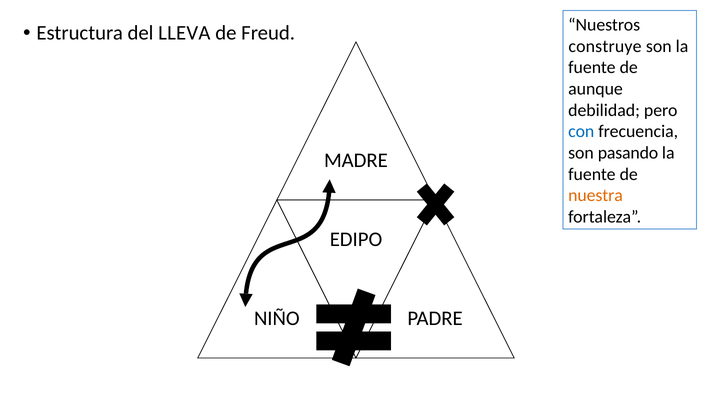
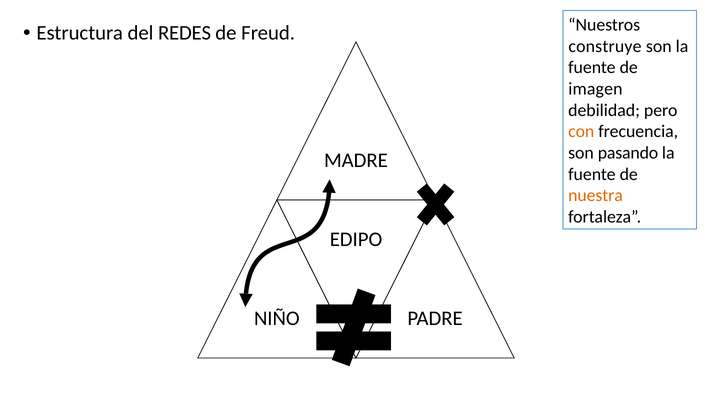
LLEVA: LLEVA -> REDES
aunque: aunque -> imagen
con colour: blue -> orange
